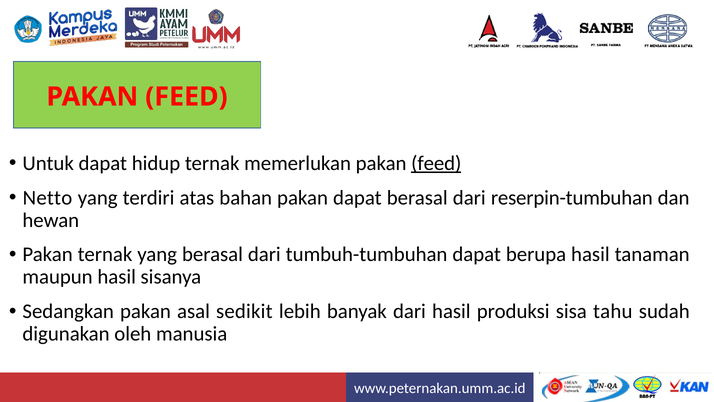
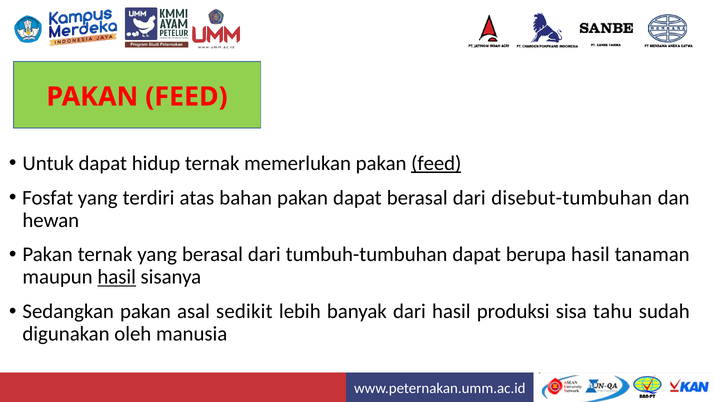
Netto: Netto -> Fosfat
reserpin-tumbuhan: reserpin-tumbuhan -> disebut-tumbuhan
hasil at (117, 277) underline: none -> present
